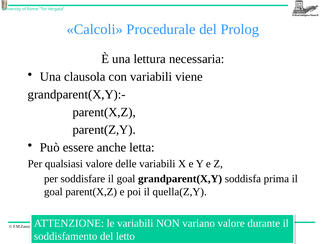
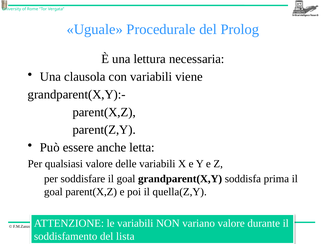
Calcoli: Calcoli -> Uguale
letto: letto -> lista
